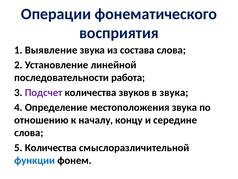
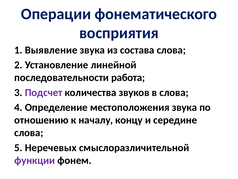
в звука: звука -> слова
5 Количества: Количества -> Неречевых
функции colour: blue -> purple
